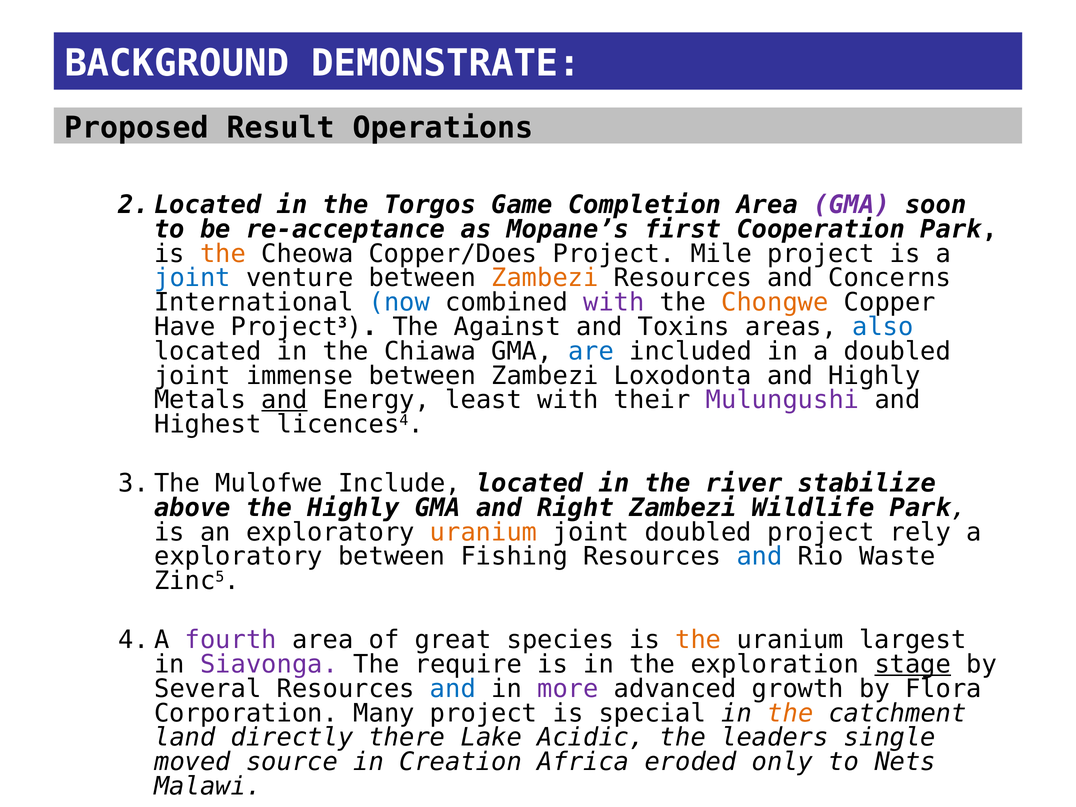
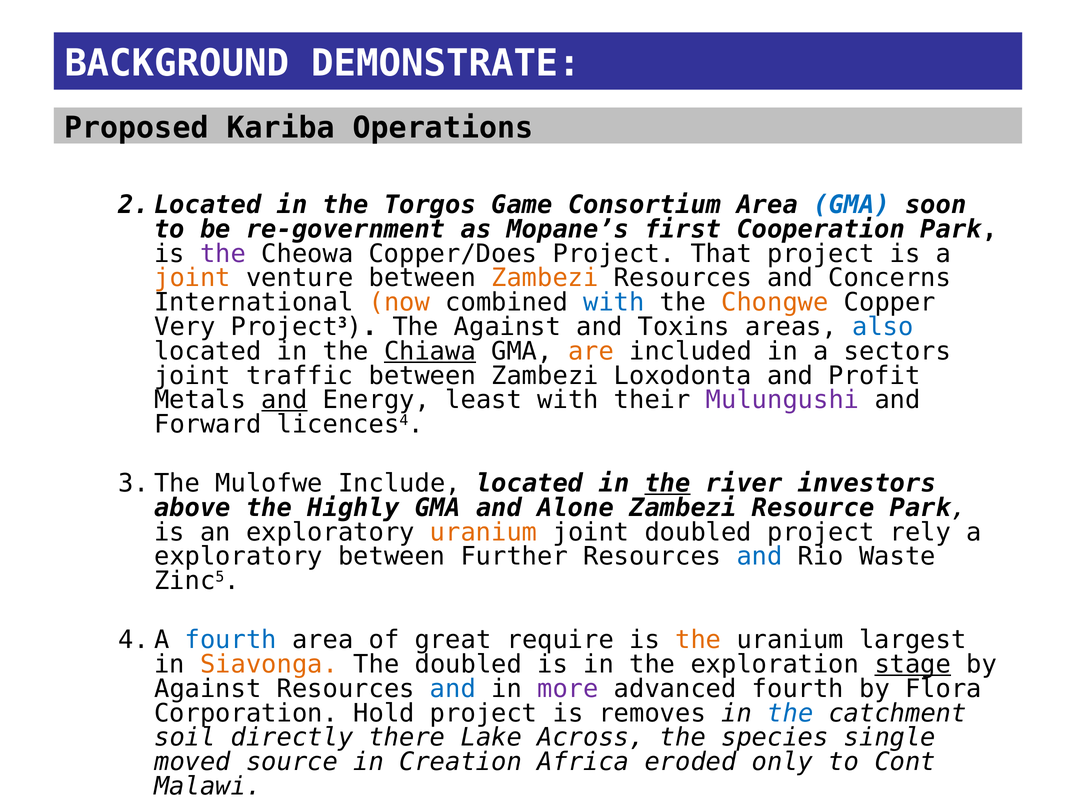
Result: Result -> Kariba
Completion: Completion -> Consortium
GMA at (852, 205) colour: purple -> blue
re-acceptance: re-acceptance -> re-government
the at (223, 254) colour: orange -> purple
Mile: Mile -> That
joint at (192, 278) colour: blue -> orange
now colour: blue -> orange
with at (614, 302) colour: purple -> blue
Have: Have -> Very
Chiawa underline: none -> present
are colour: blue -> orange
a doubled: doubled -> sectors
immense: immense -> traffic
and Highly: Highly -> Profit
Highest: Highest -> Forward
the at (668, 483) underline: none -> present
stabilize: stabilize -> investors
Right: Right -> Alone
Wildlife: Wildlife -> Resource
Fishing: Fishing -> Further
fourth at (231, 640) colour: purple -> blue
species: species -> require
Siavonga colour: purple -> orange
The require: require -> doubled
Several at (208, 689): Several -> Against
advanced growth: growth -> fourth
Many: Many -> Hold
special: special -> removes
the at (790, 713) colour: orange -> blue
land: land -> soil
Acidic: Acidic -> Across
leaders: leaders -> species
Nets: Nets -> Cont
